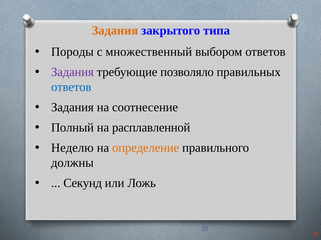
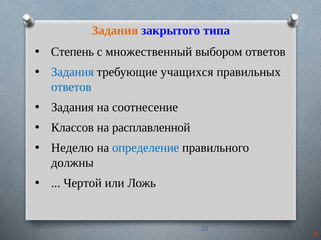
Породы: Породы -> Степень
Задания at (72, 72) colour: purple -> blue
позволяло: позволяло -> учащихся
Полный: Полный -> Классов
определение colour: orange -> blue
Секунд: Секунд -> Чертой
